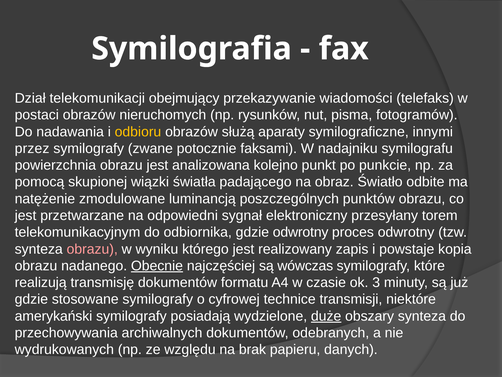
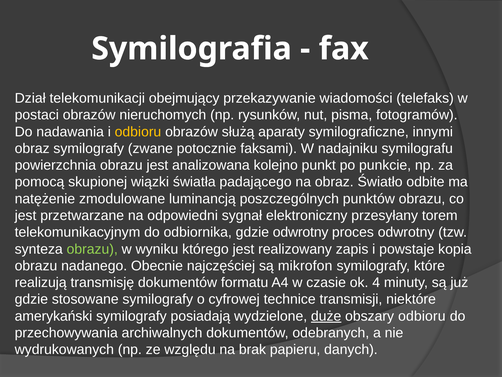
przez at (32, 148): przez -> obraz
obrazu at (92, 249) colour: pink -> light green
Obecnie underline: present -> none
wówczas: wówczas -> mikrofon
3: 3 -> 4
obszary synteza: synteza -> odbioru
